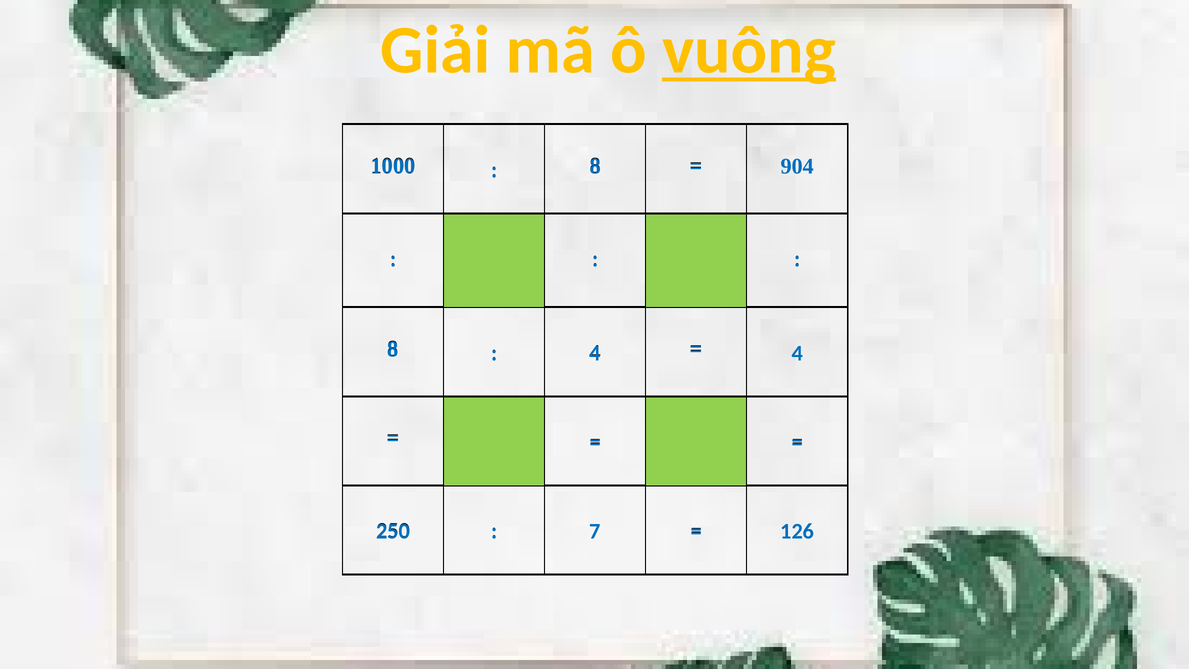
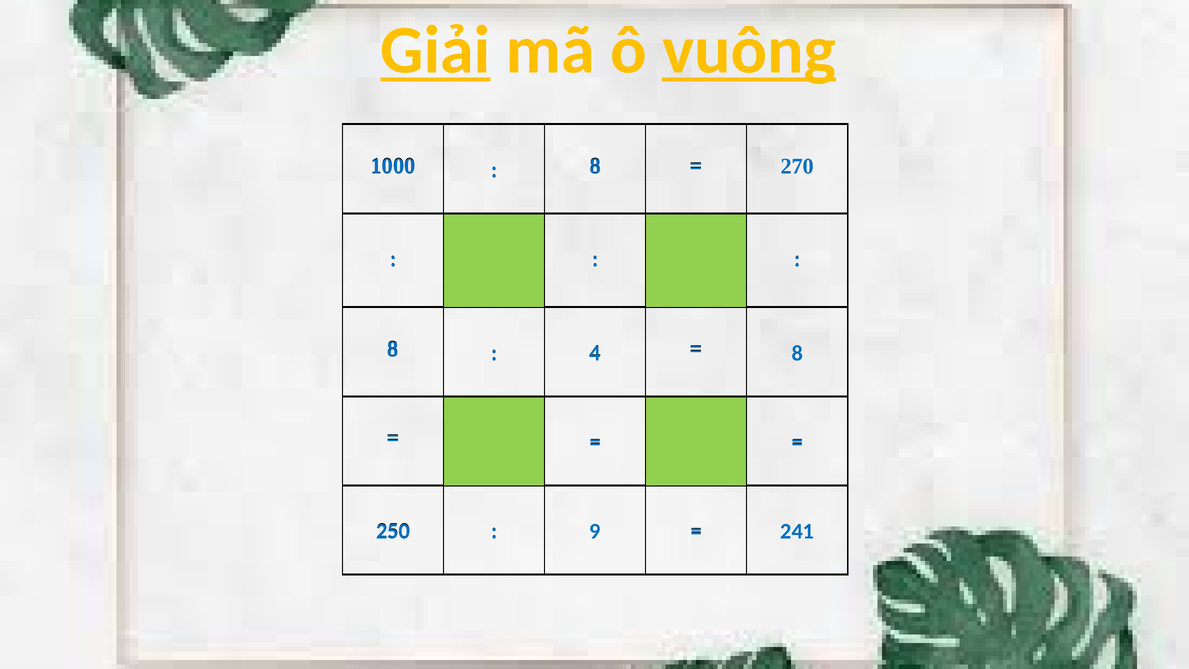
Giải underline: none -> present
904: 904 -> 270
4 at (797, 353): 4 -> 8
7: 7 -> 9
126: 126 -> 241
